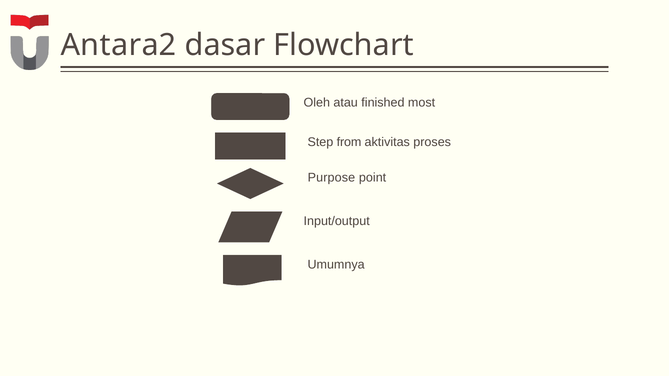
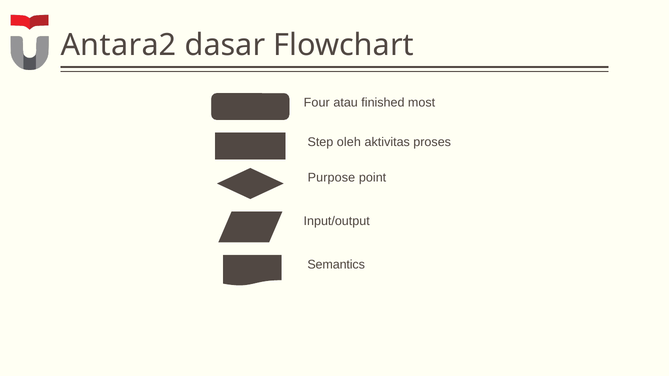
Oleh: Oleh -> Four
from: from -> oleh
Umumnya: Umumnya -> Semantics
